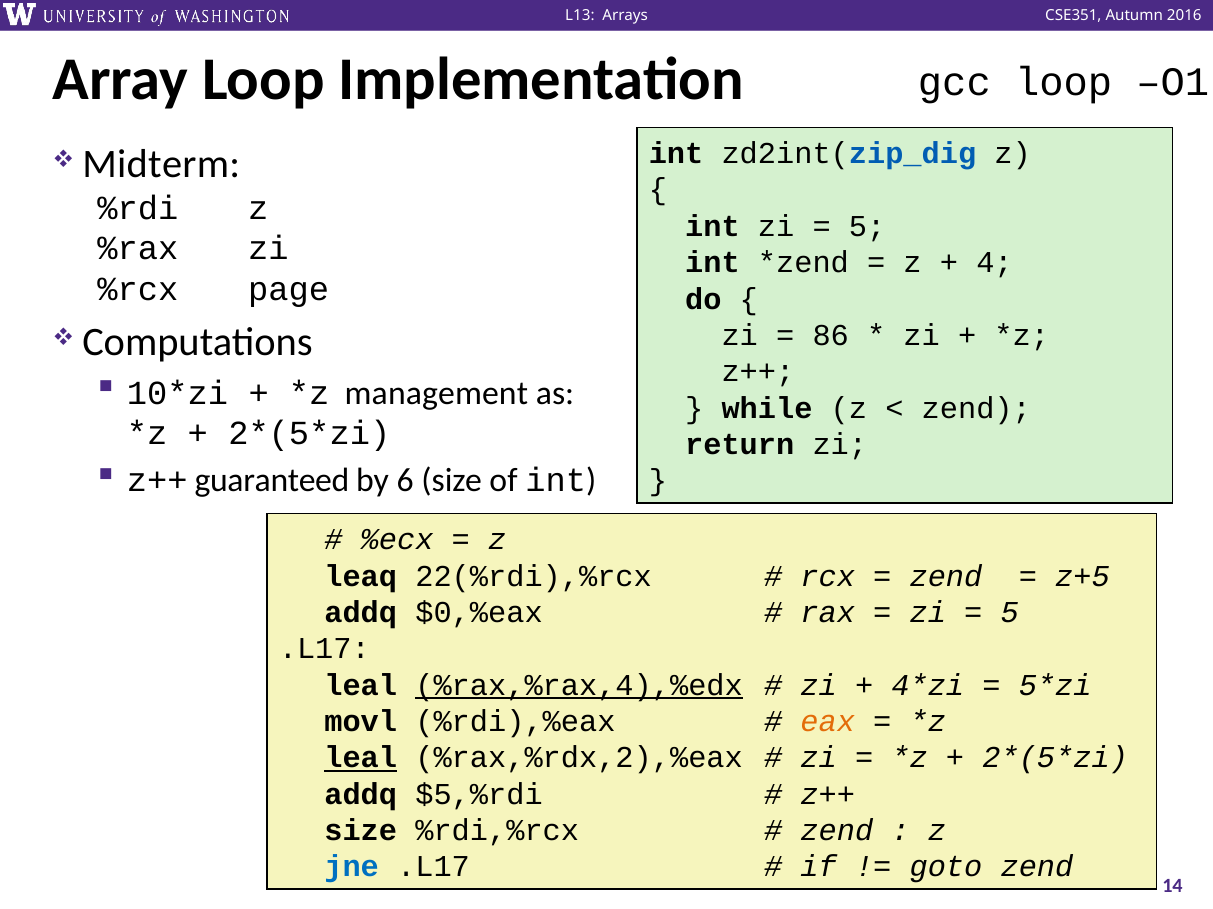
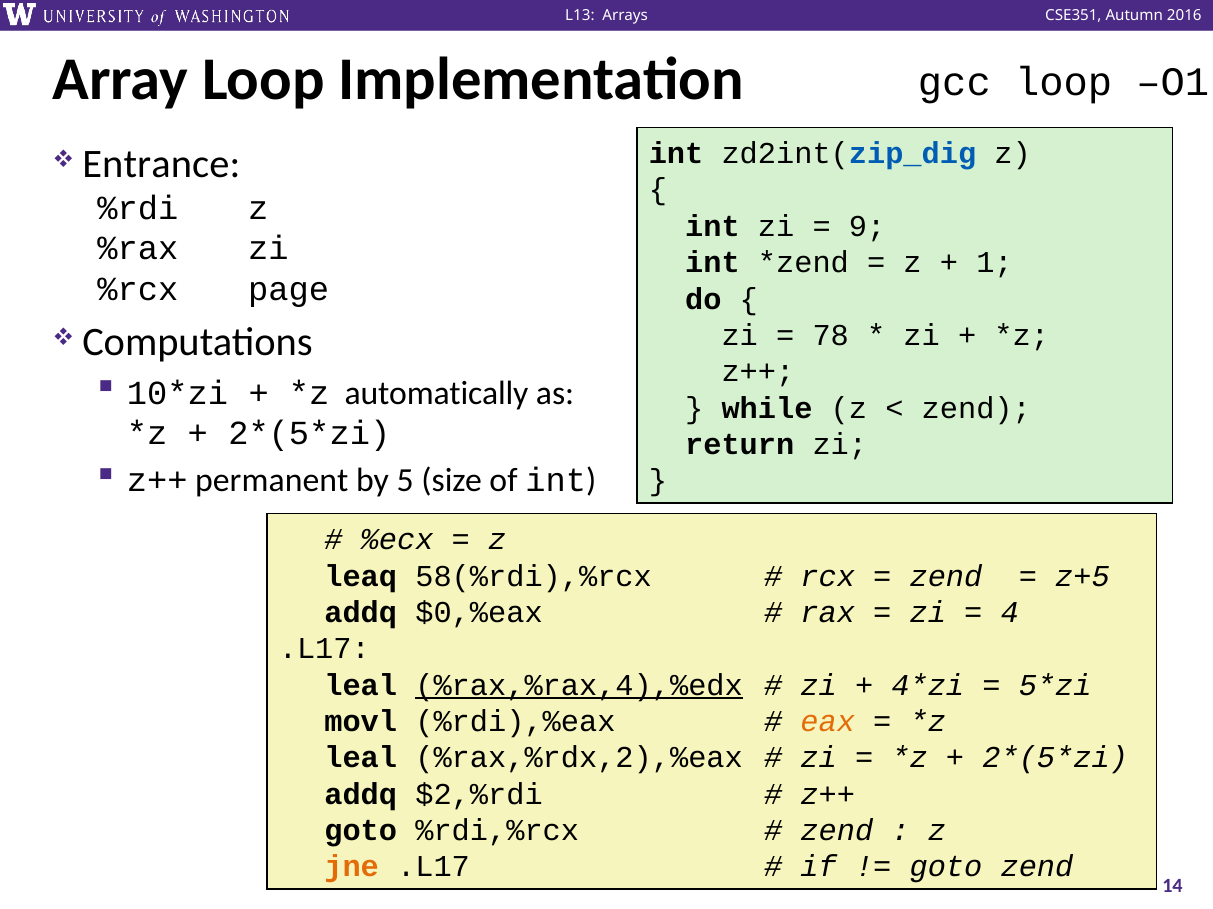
Midterm: Midterm -> Entrance
5 at (867, 227): 5 -> 9
4: 4 -> 1
86: 86 -> 78
management: management -> automatically
guaranteed: guaranteed -> permanent
6: 6 -> 5
22(%rdi),%rcx: 22(%rdi),%rcx -> 58(%rdi),%rcx
5 at (1010, 613): 5 -> 4
leal at (361, 758) underline: present -> none
$5,%rdi: $5,%rdi -> $2,%rdi
size at (361, 831): size -> goto
jne colour: blue -> orange
